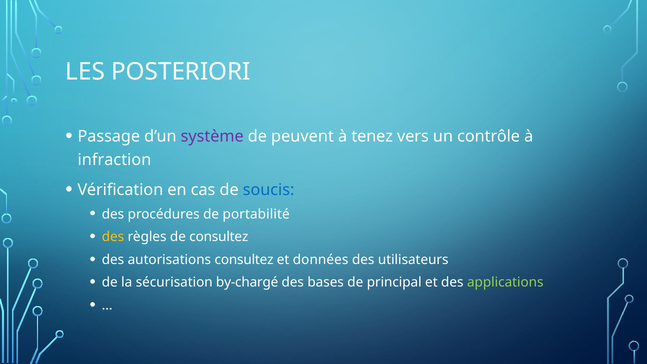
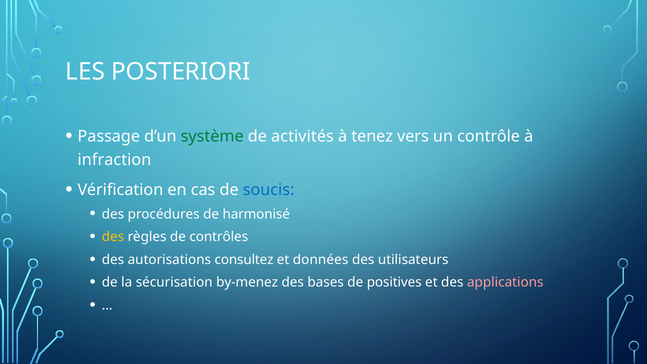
système colour: purple -> green
peuvent: peuvent -> activités
portabilité: portabilité -> harmonisé
de consultez: consultez -> contrôles
by-chargé: by-chargé -> by-menez
principal: principal -> positives
applications colour: light green -> pink
